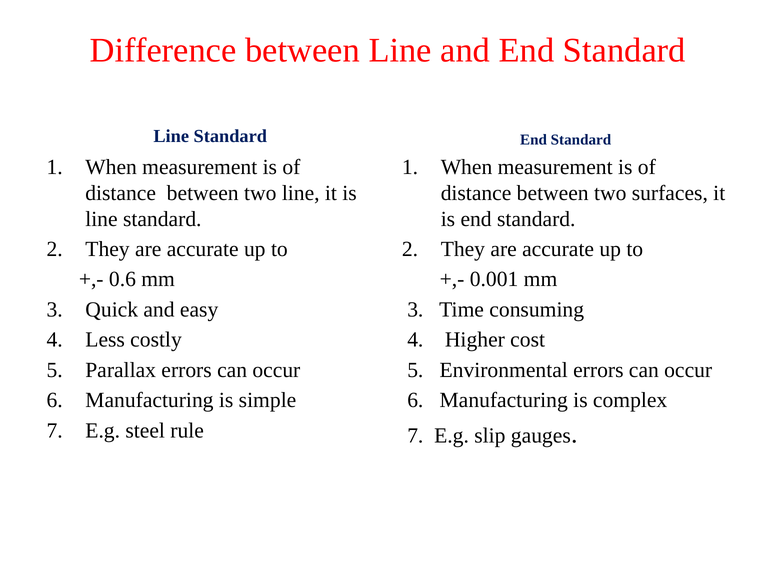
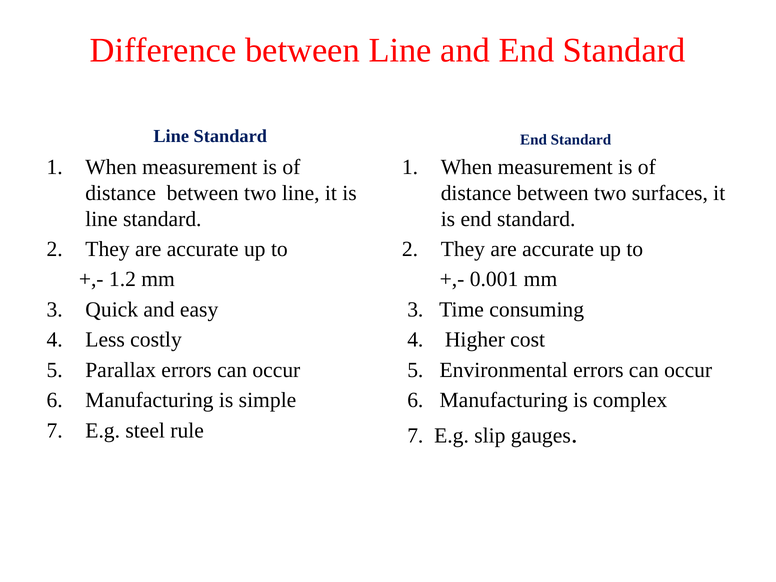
0.6: 0.6 -> 1.2
